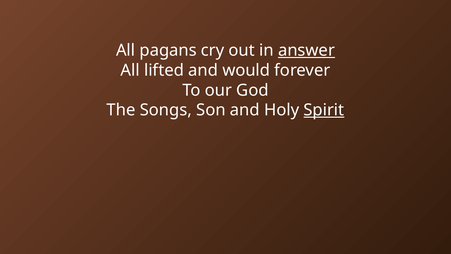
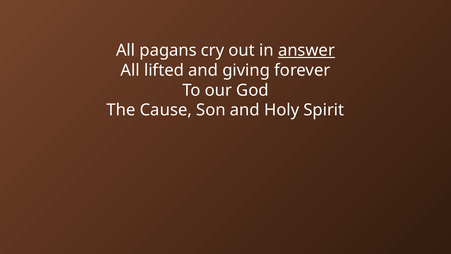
would: would -> giving
Songs: Songs -> Cause
Spirit underline: present -> none
